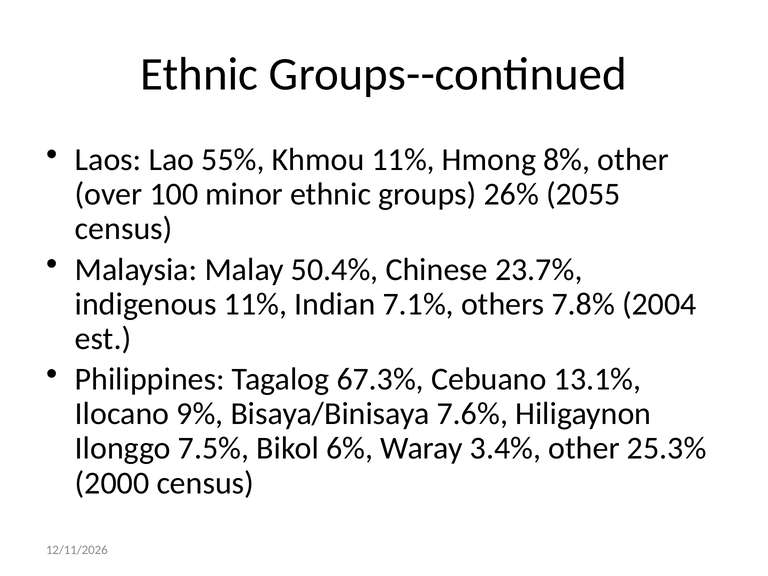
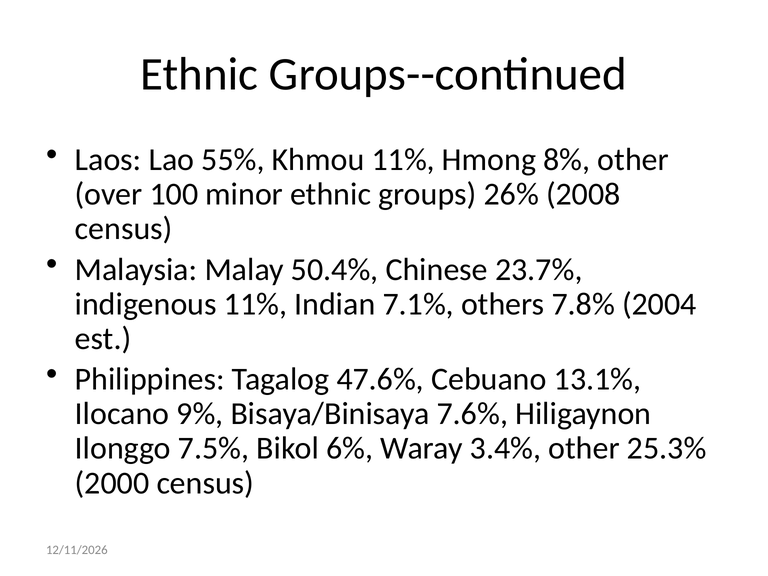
2055: 2055 -> 2008
67.3%: 67.3% -> 47.6%
